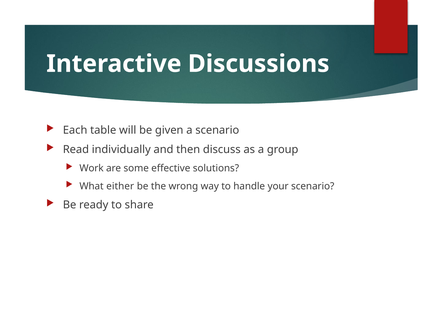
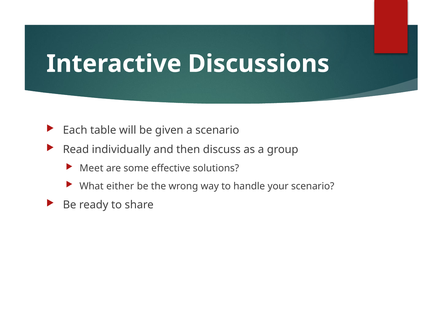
Work: Work -> Meet
